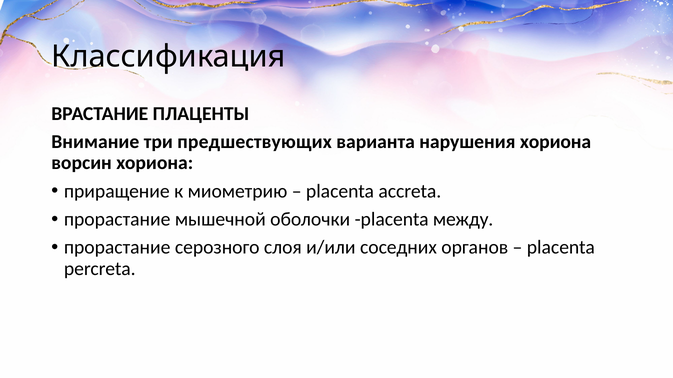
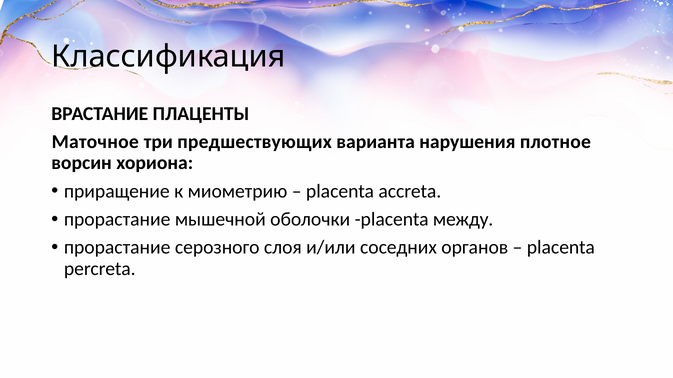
Внимание: Внимание -> Маточное
нарушения хориона: хориона -> плотное
